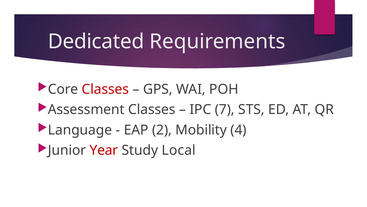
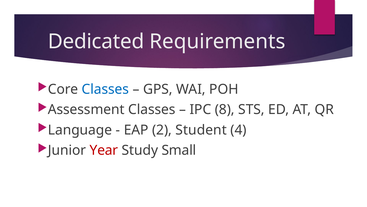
Classes at (105, 89) colour: red -> blue
7: 7 -> 8
Mobility: Mobility -> Student
Local: Local -> Small
